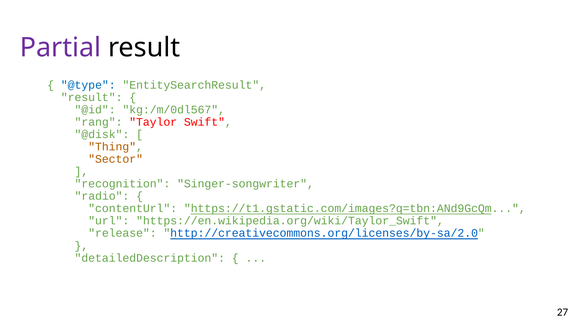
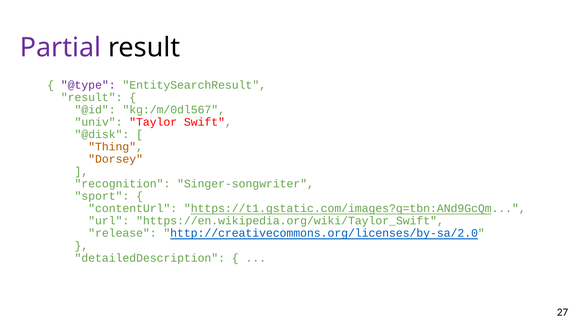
@type colour: blue -> purple
rang: rang -> univ
Sector: Sector -> Dorsey
radio: radio -> sport
